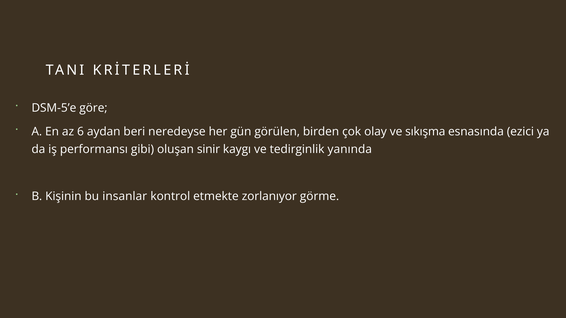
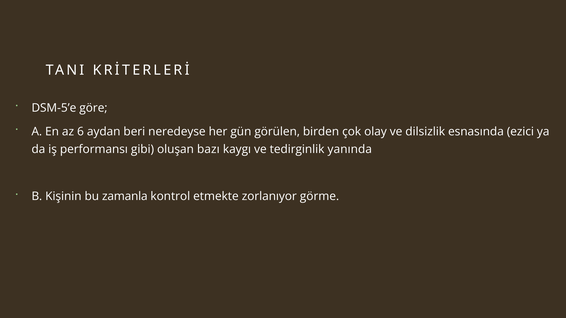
sıkışma: sıkışma -> dilsizlik
sinir: sinir -> bazı
insanlar: insanlar -> zamanla
